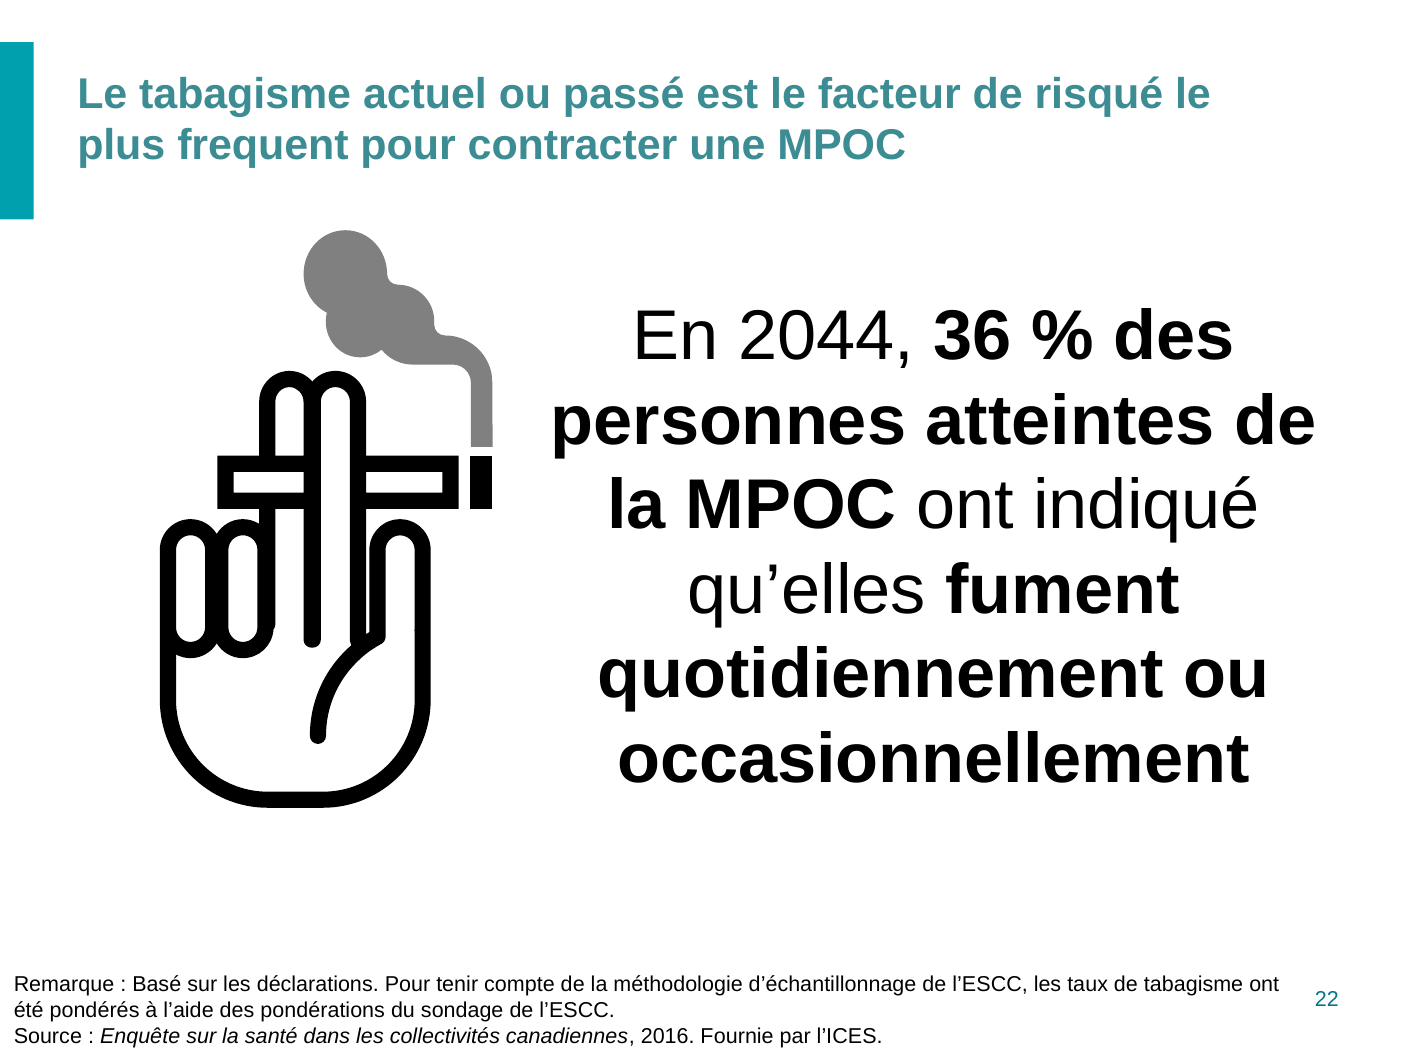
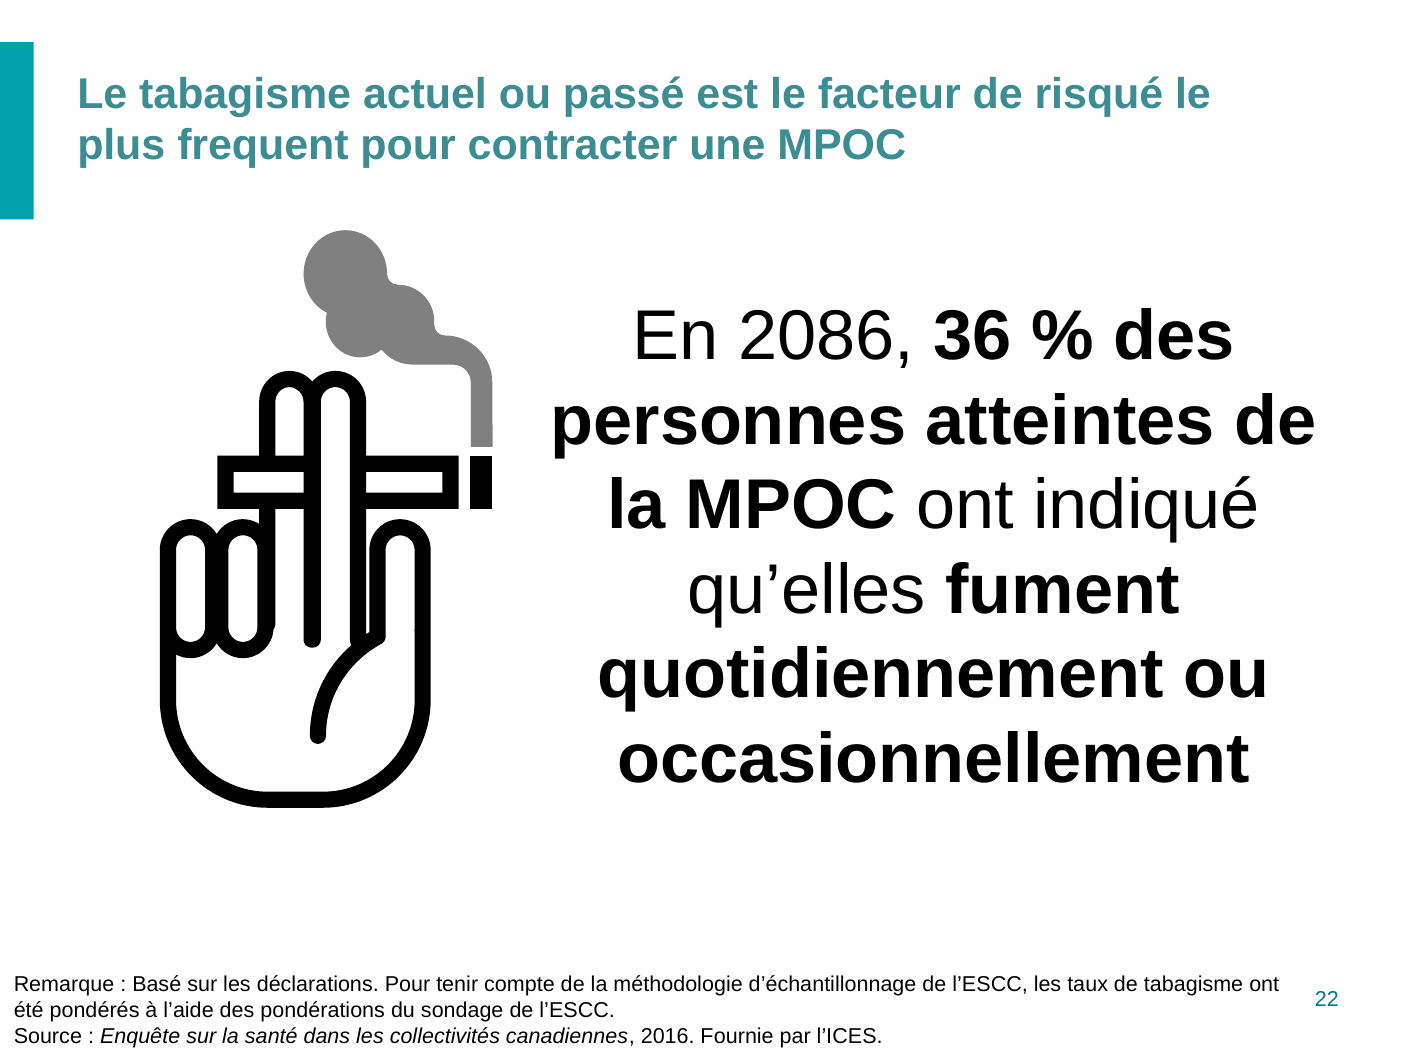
2044: 2044 -> 2086
